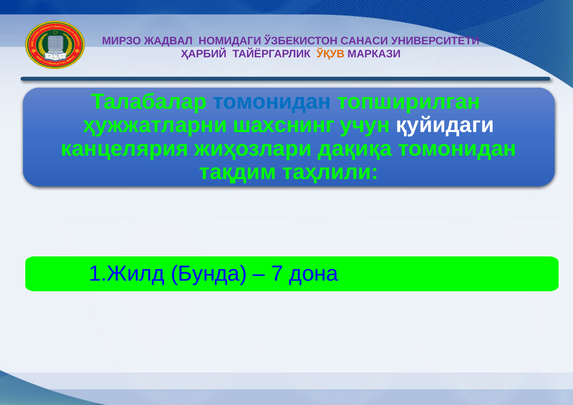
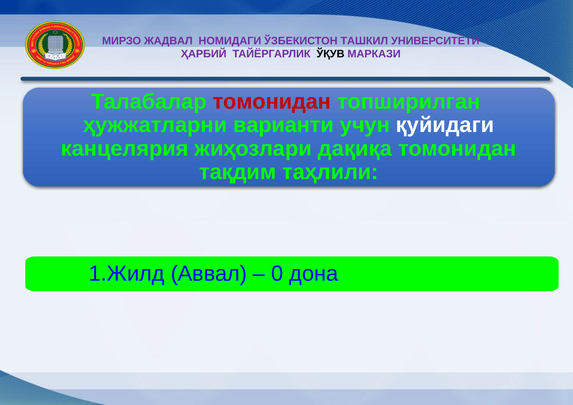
САНАСИ: САНАСИ -> ТАШКИЛ
ЎҚУВ colour: orange -> black
томонидан at (272, 102) colour: blue -> red
шахснинг: шахснинг -> варианти
Бунда: Бунда -> Аввал
7: 7 -> 0
